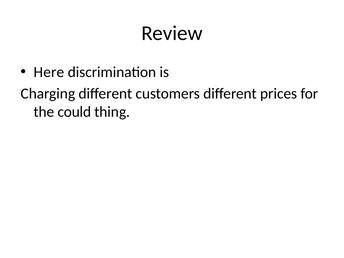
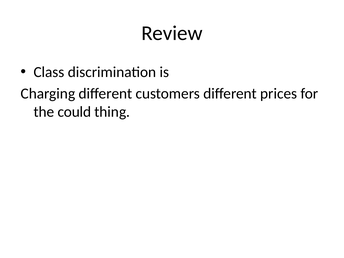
Here: Here -> Class
